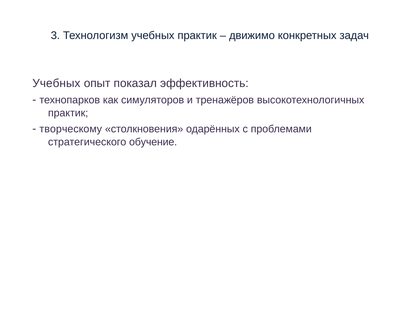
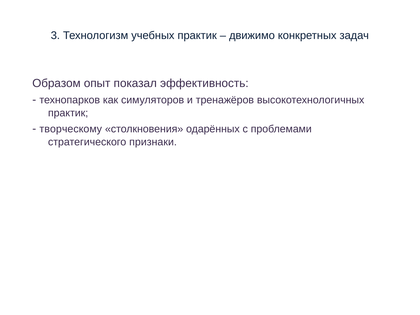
Учебных at (56, 83): Учебных -> Образом
обучение: обучение -> признаки
